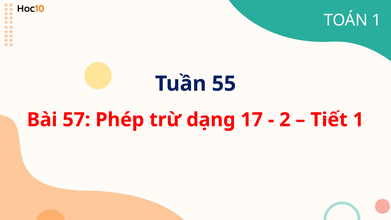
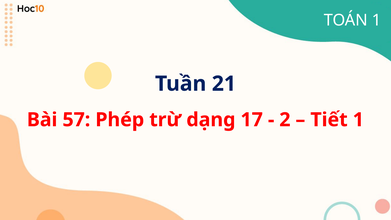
55: 55 -> 21
